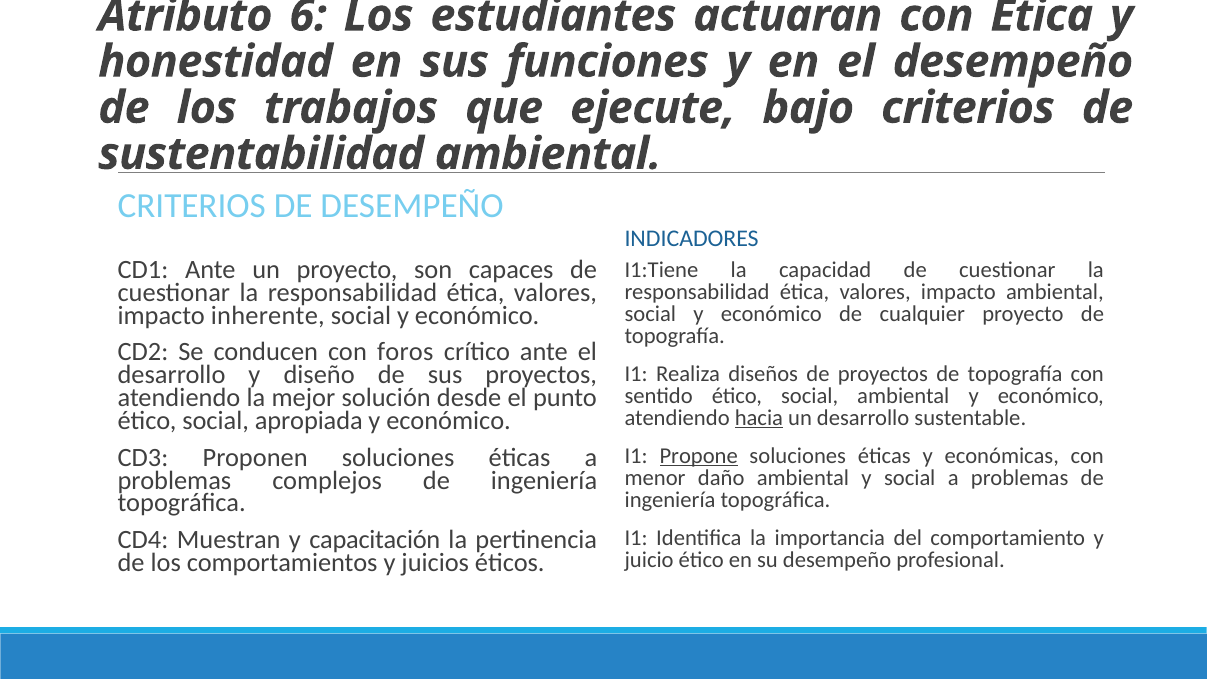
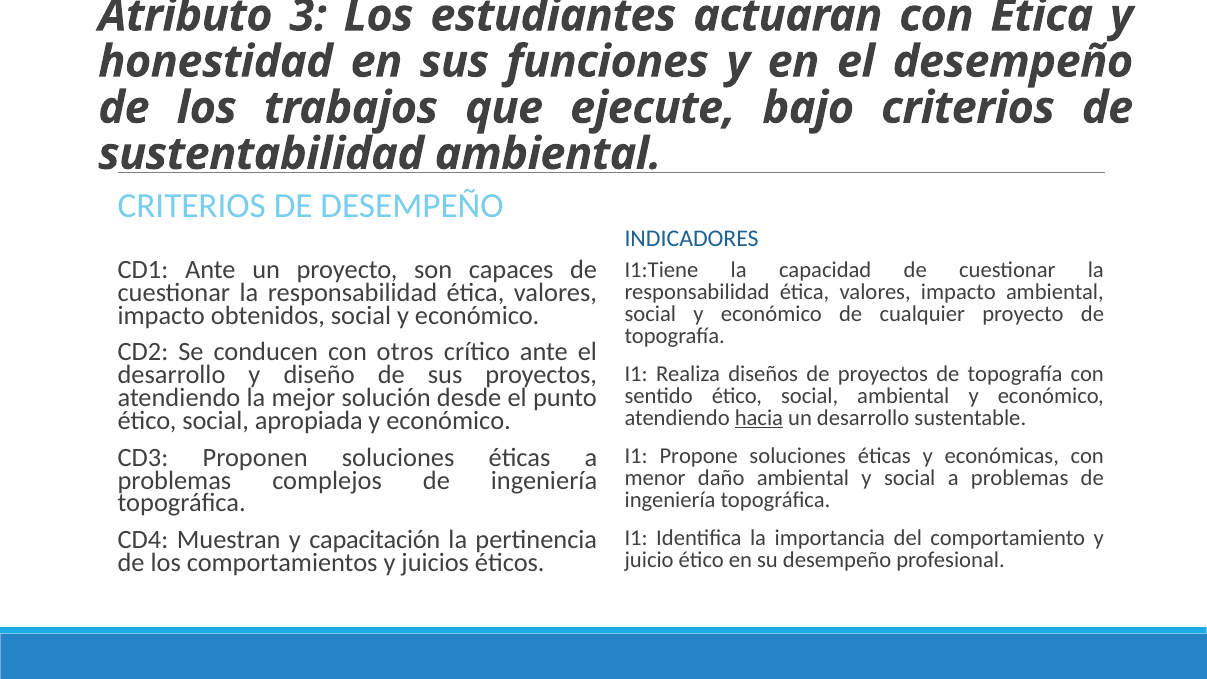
6: 6 -> 3
inherente: inherente -> obtenidos
foros: foros -> otros
Propone underline: present -> none
